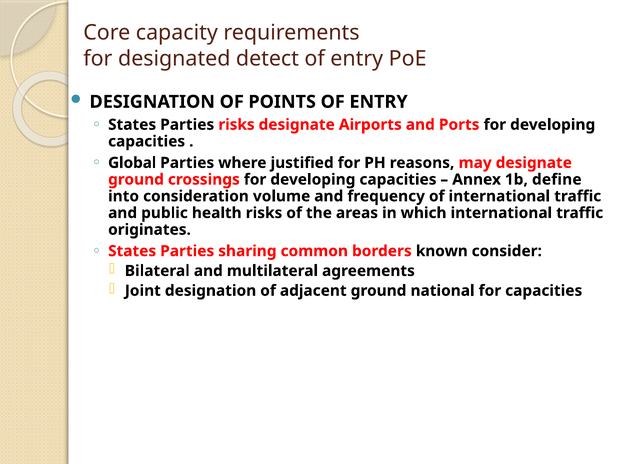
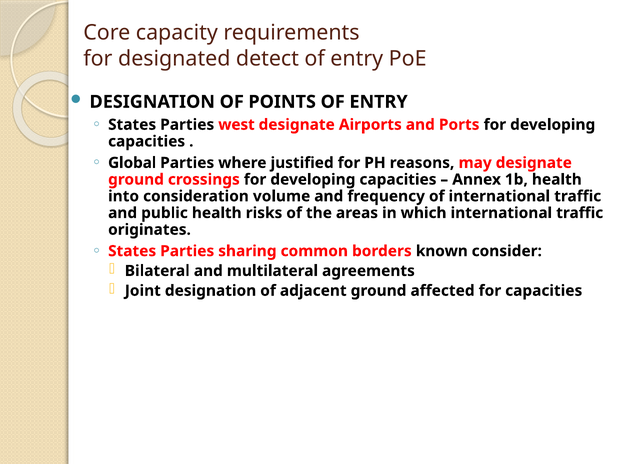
Parties risks: risks -> west
1b define: define -> health
national: national -> affected
